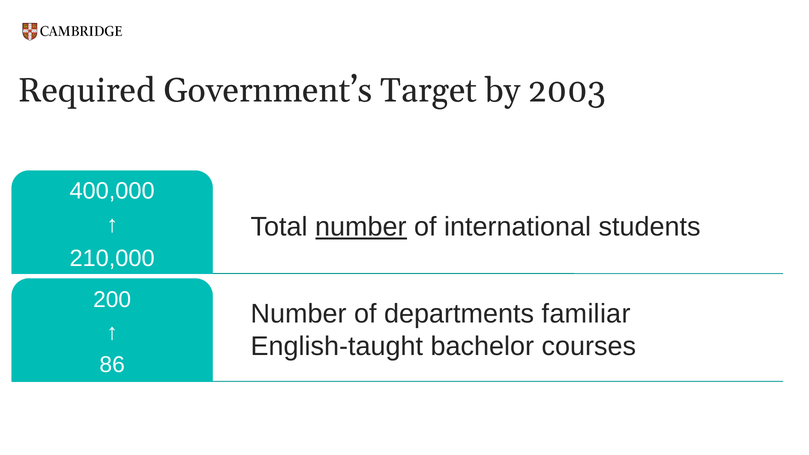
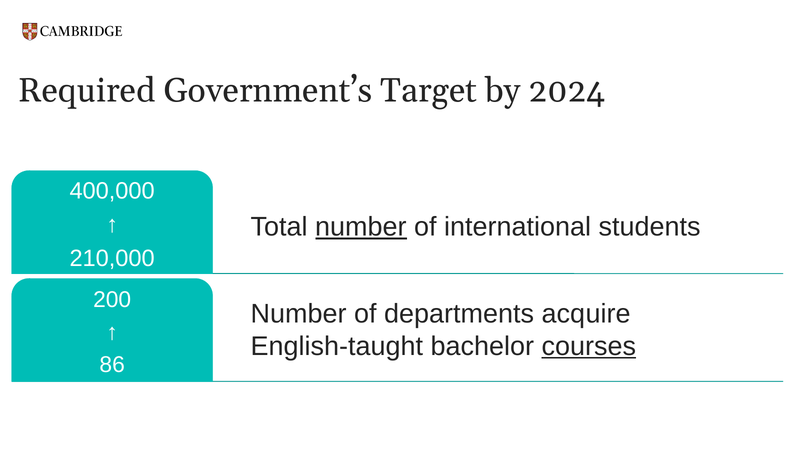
2003: 2003 -> 2024
familiar: familiar -> acquire
courses underline: none -> present
